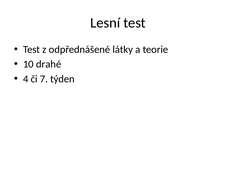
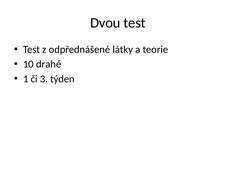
Lesní: Lesní -> Dvou
4: 4 -> 1
7: 7 -> 3
